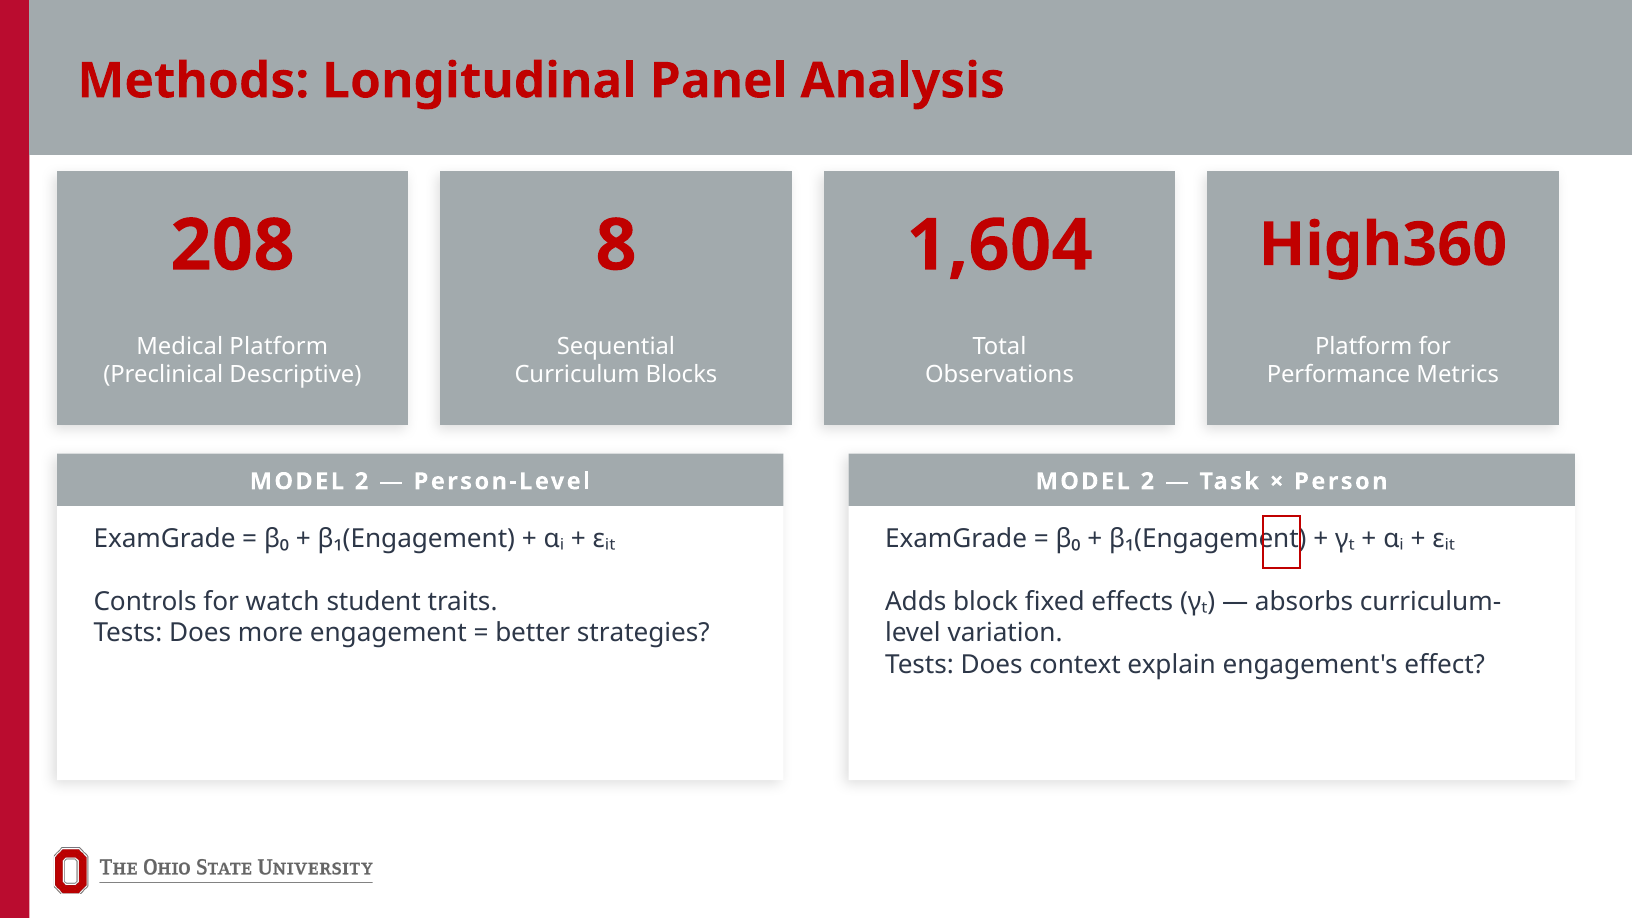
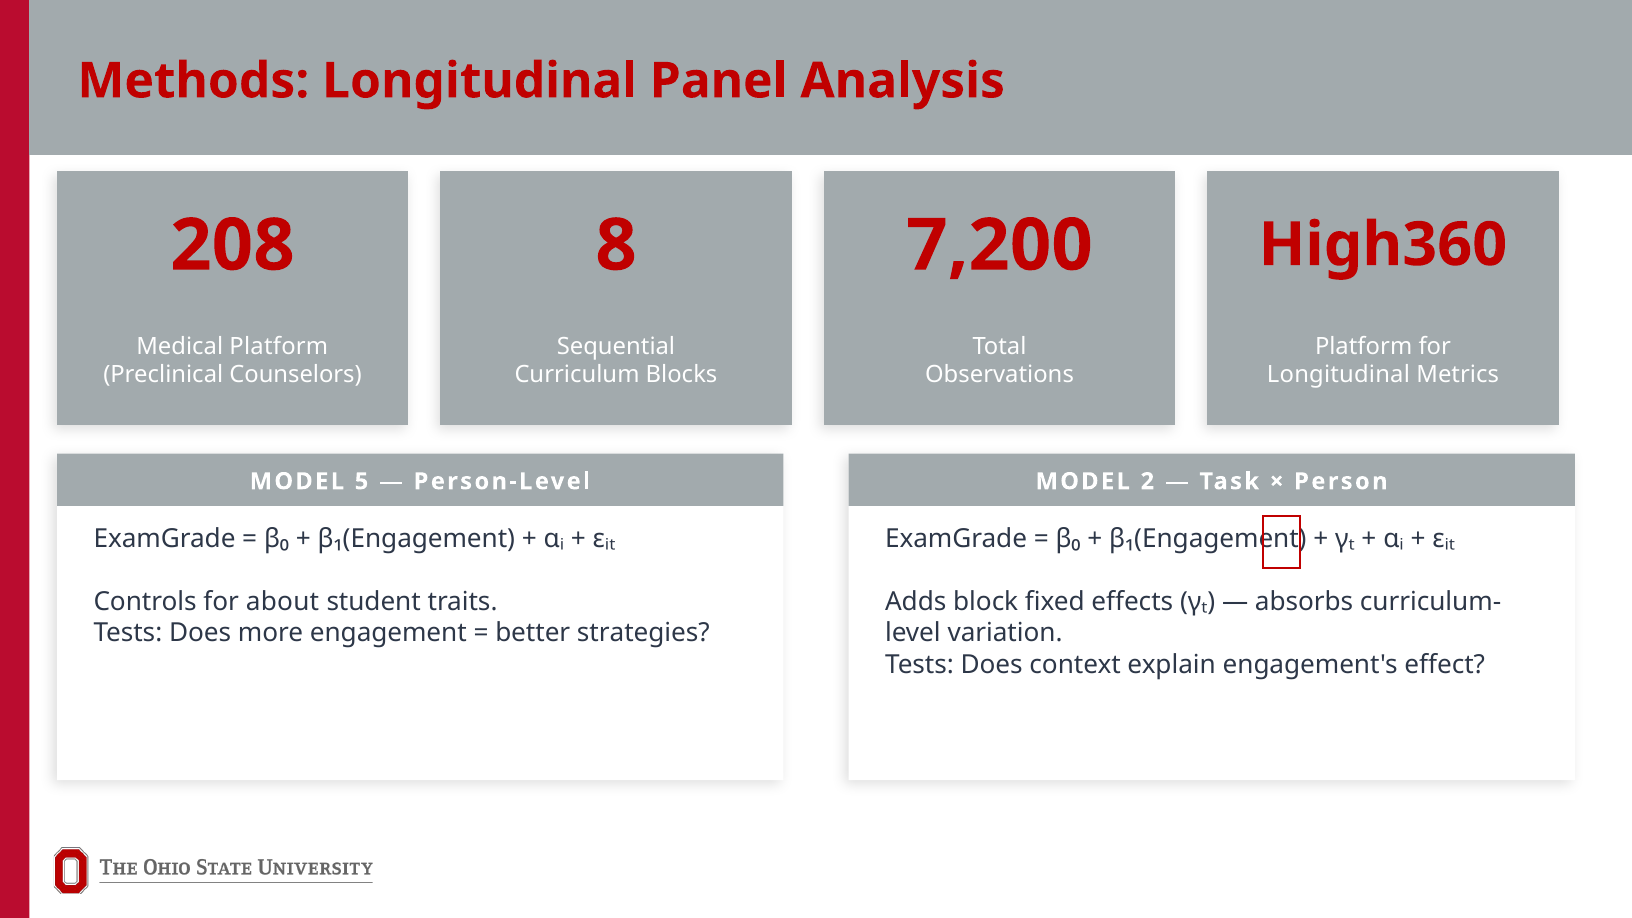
1,604: 1,604 -> 7,200
Descriptive: Descriptive -> Counselors
Performance at (1339, 375): Performance -> Longitudinal
2 at (361, 481): 2 -> 5
watch: watch -> about
